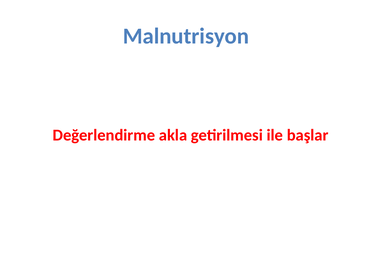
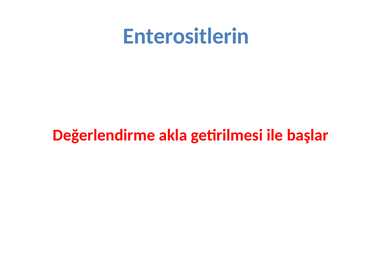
Malnutrisyon: Malnutrisyon -> Enterositlerin
